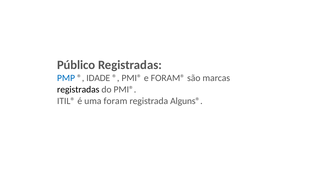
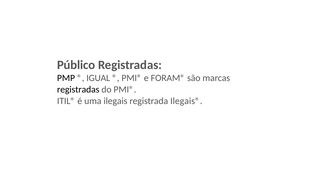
PMP colour: blue -> black
IDADE: IDADE -> IGUAL
foram: foram -> ilegais
Alguns®: Alguns® -> Ilegais®
